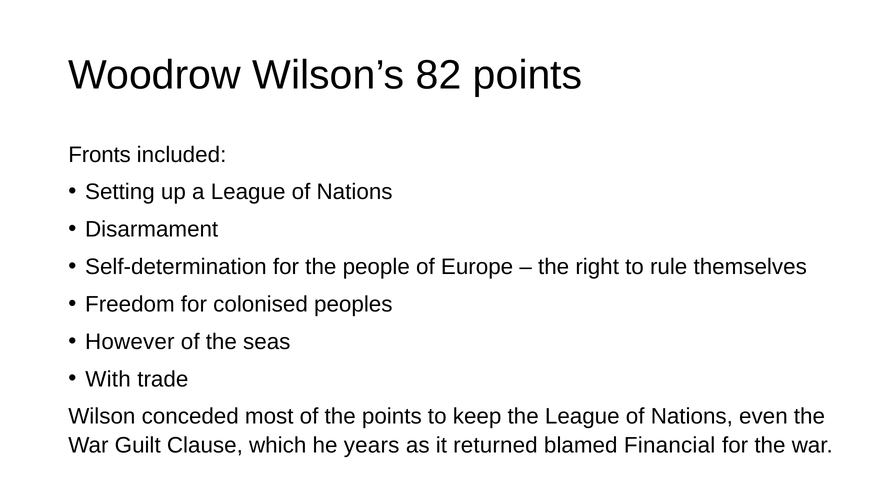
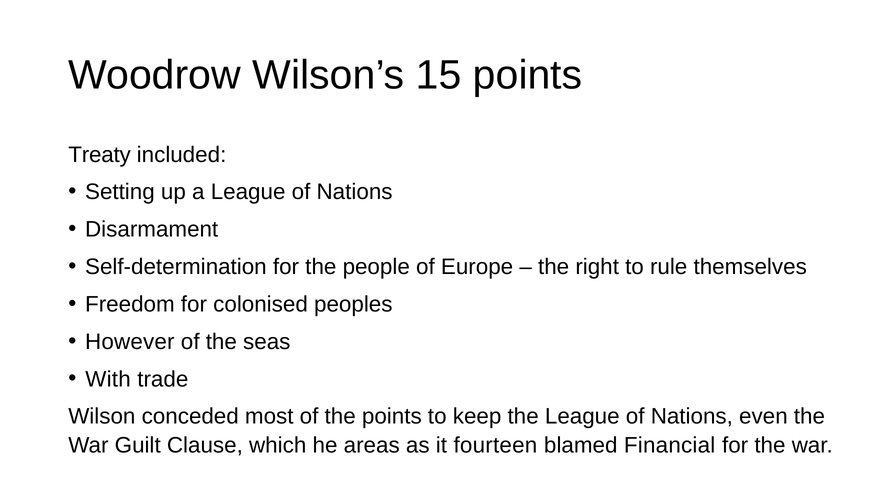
82: 82 -> 15
Fronts: Fronts -> Treaty
years: years -> areas
returned: returned -> fourteen
